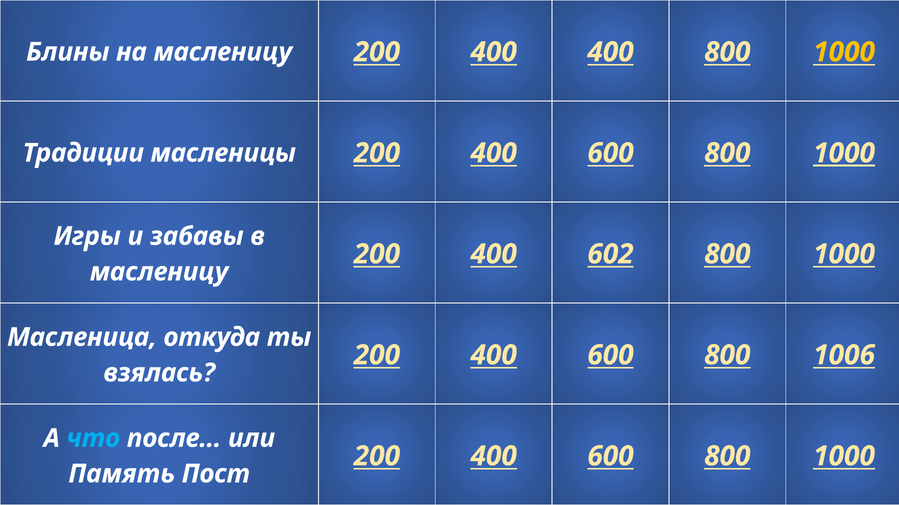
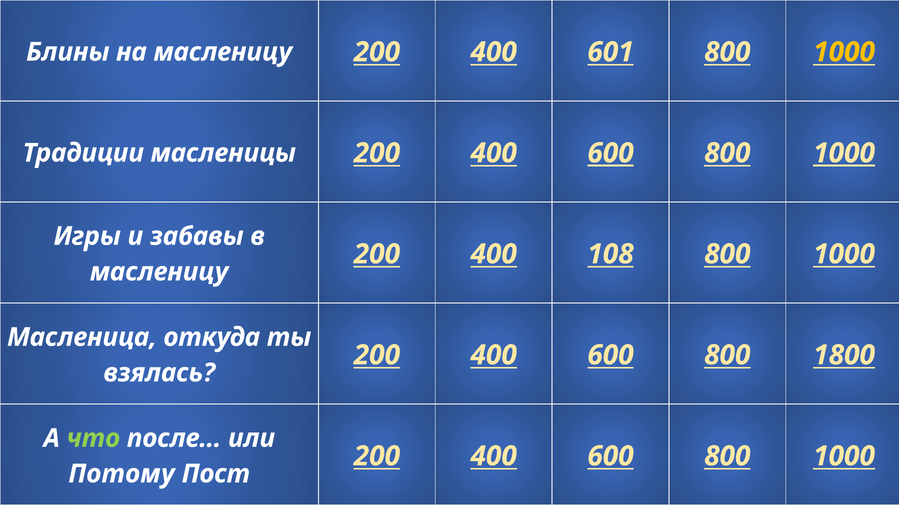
400 400: 400 -> 601
600 at (611, 153) underline: none -> present
602: 602 -> 108
1006: 1006 -> 1800
что colour: light blue -> light green
Память: Память -> Потому
